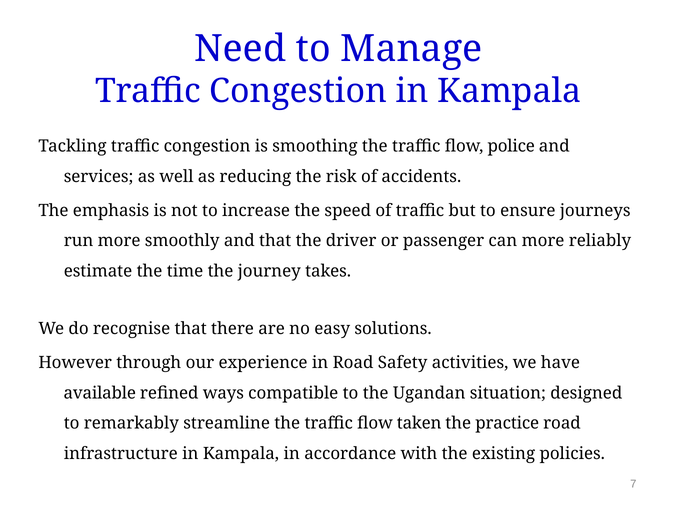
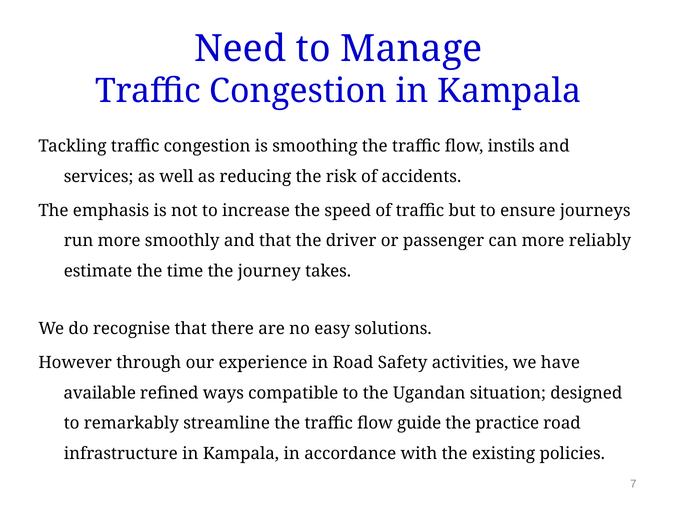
police: police -> instils
taken: taken -> guide
